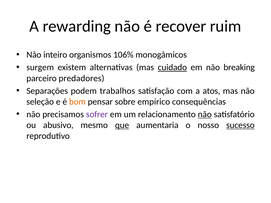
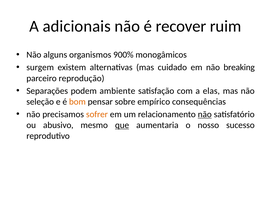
rewarding: rewarding -> adicionais
inteiro: inteiro -> alguns
106%: 106% -> 900%
cuidado underline: present -> none
predadores: predadores -> reprodução
trabalhos: trabalhos -> ambiente
atos: atos -> elas
sofrer colour: purple -> orange
sucesso underline: present -> none
